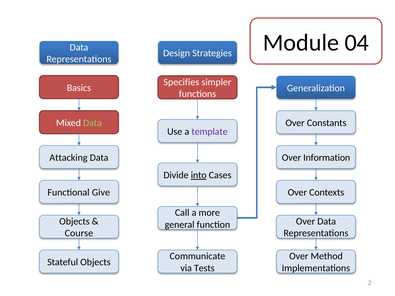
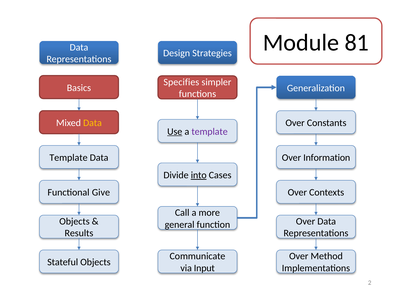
04: 04 -> 81
Data at (92, 123) colour: light green -> yellow
Use underline: none -> present
Attacking at (68, 158): Attacking -> Template
Course: Course -> Results
Tests: Tests -> Input
